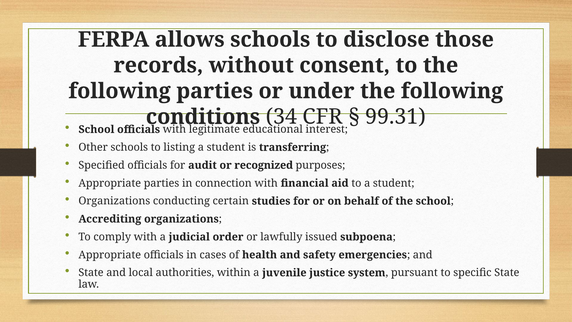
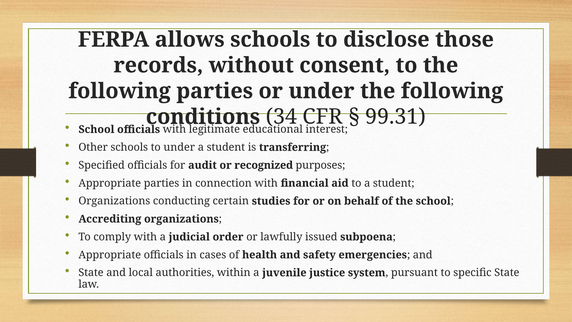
to listing: listing -> under
